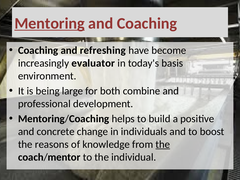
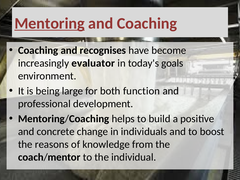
refreshing: refreshing -> recognises
basis: basis -> goals
combine: combine -> function
the at (163, 144) underline: present -> none
